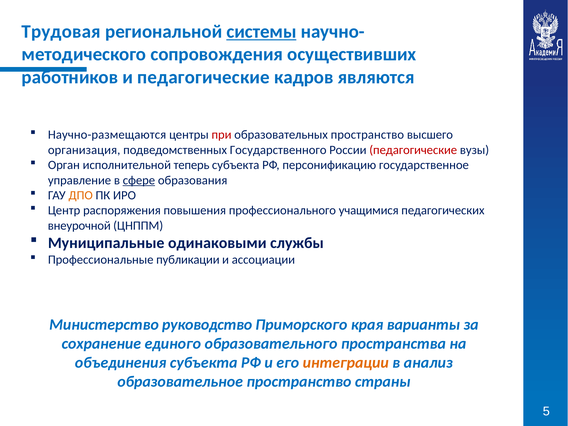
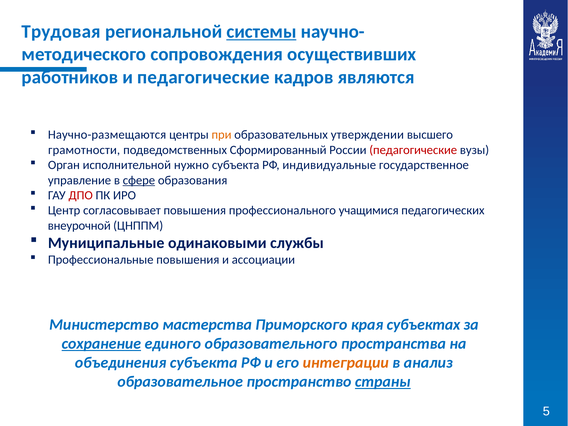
при colour: red -> orange
образовательных пространство: пространство -> утверждении
организация: организация -> грамотности
Государственного: Государственного -> Сформированный
теперь: теперь -> нужно
персонификацию: персонификацию -> индивидуальные
ДПО colour: orange -> red
распоряжения: распоряжения -> согласовывает
Профессиональные публикации: публикации -> повышения
руководство: руководство -> мастерства
варианты: варианты -> субъектах
сохранение underline: none -> present
страны underline: none -> present
